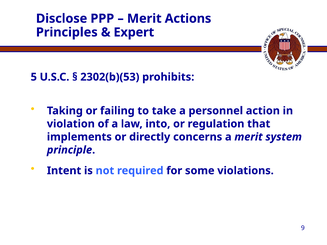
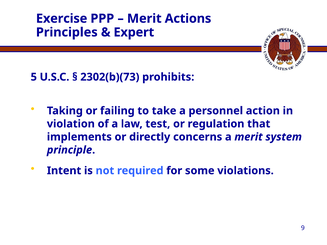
Disclose: Disclose -> Exercise
2302(b)(53: 2302(b)(53 -> 2302(b)(73
into: into -> test
